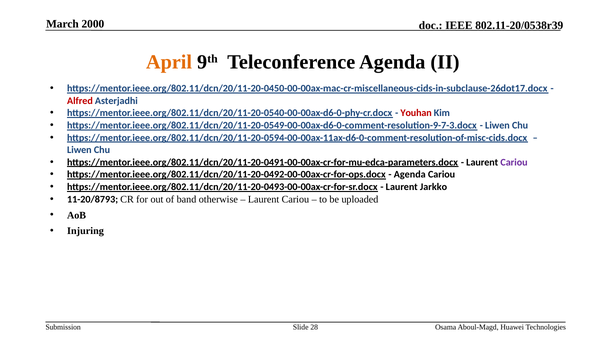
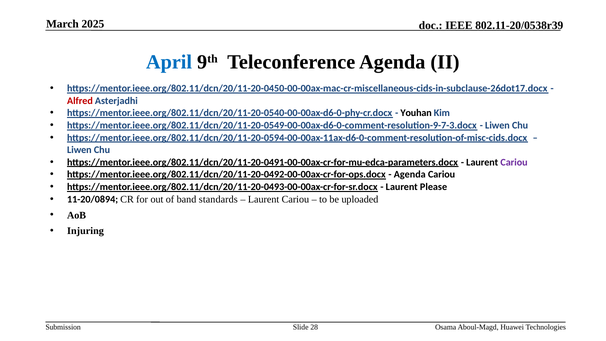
2000: 2000 -> 2025
April colour: orange -> blue
Youhan colour: red -> black
Jarkko: Jarkko -> Please
11-20/8793: 11-20/8793 -> 11-20/0894
otherwise: otherwise -> standards
